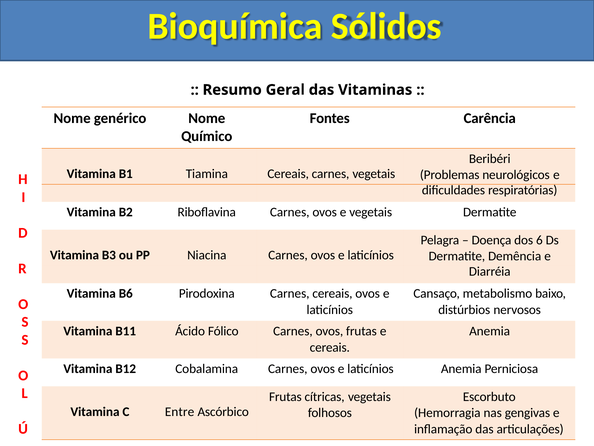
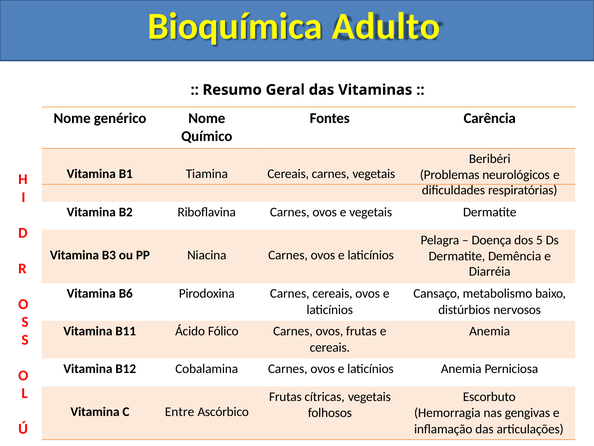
Sólidos: Sólidos -> Adulto
6: 6 -> 5
